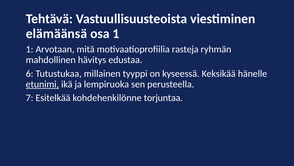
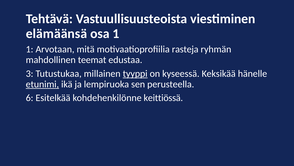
hävitys: hävitys -> teemat
6: 6 -> 3
tyyppi underline: none -> present
7: 7 -> 6
torjuntaa: torjuntaa -> keittiössä
